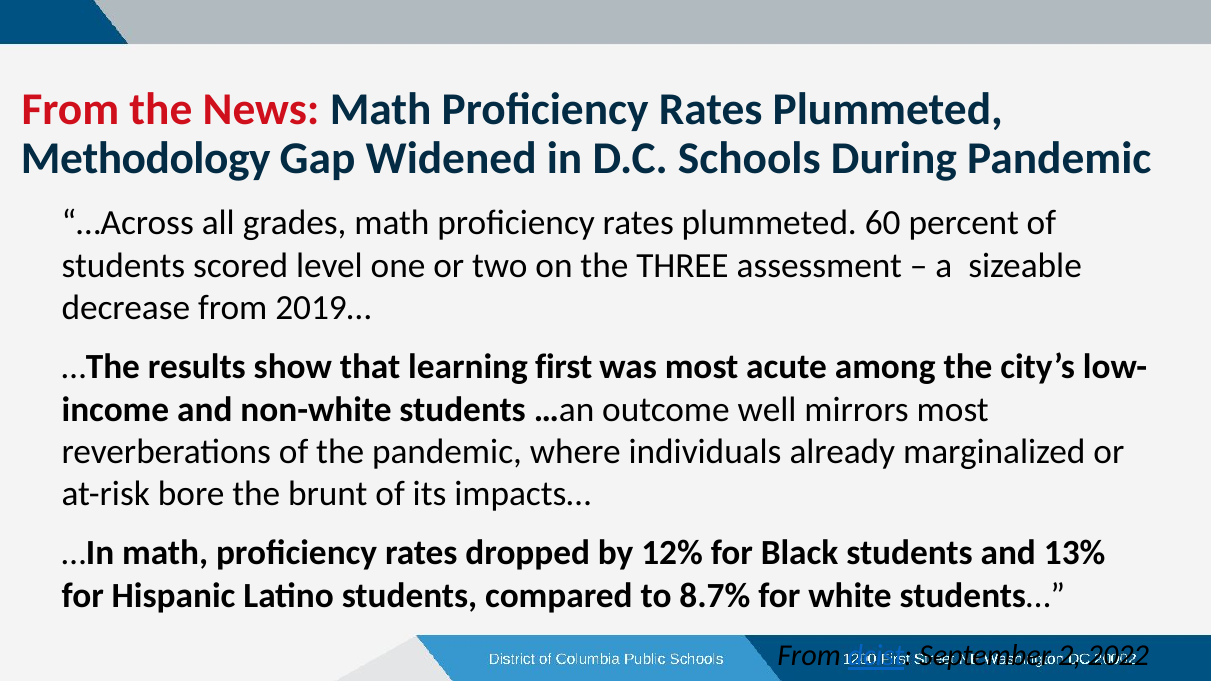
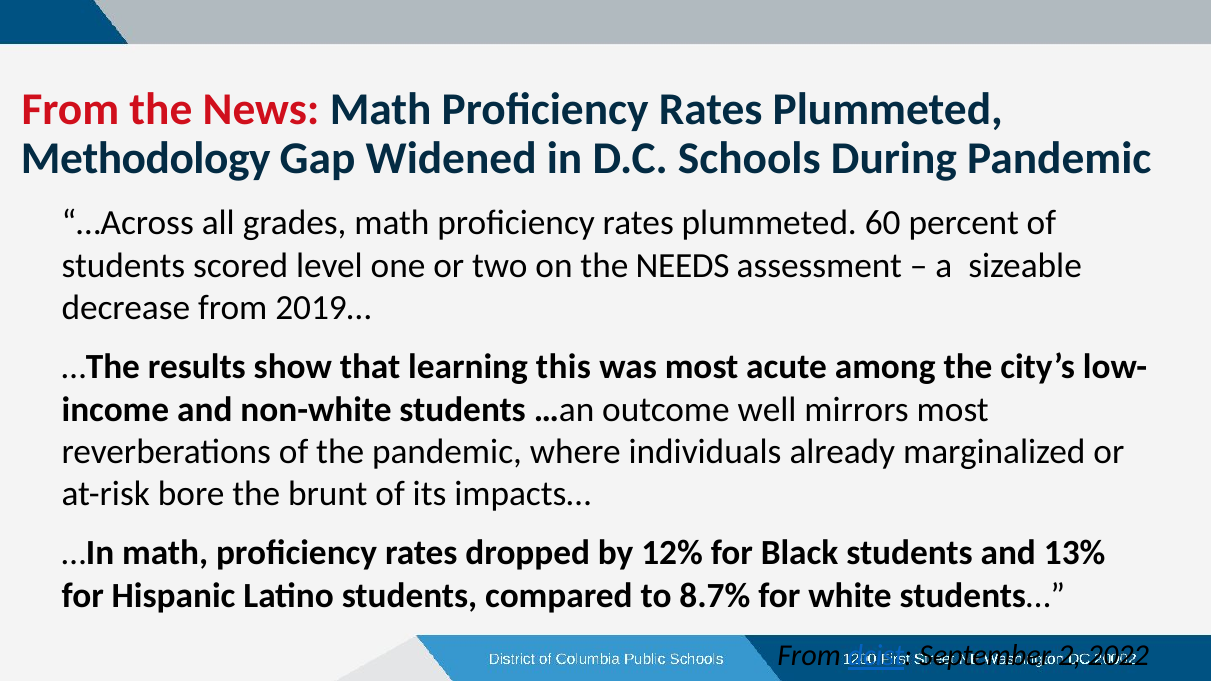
THREE: THREE -> NEEDS
first: first -> this
